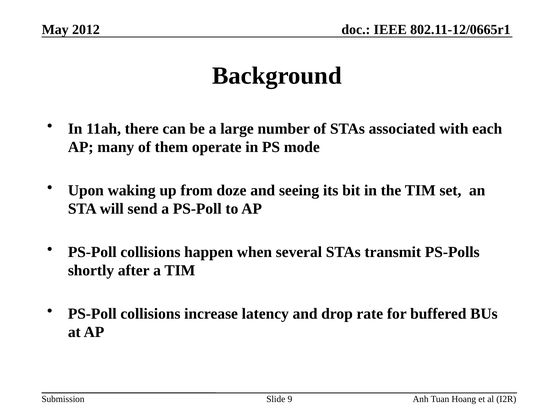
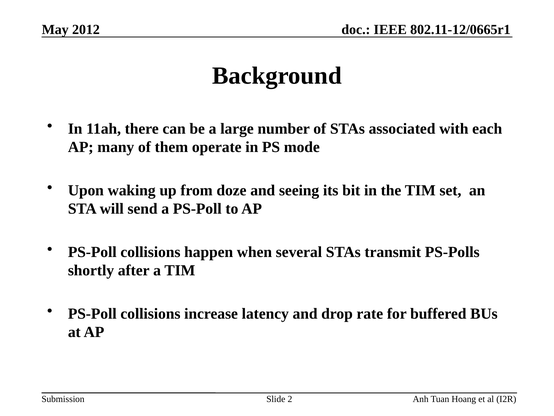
9: 9 -> 2
